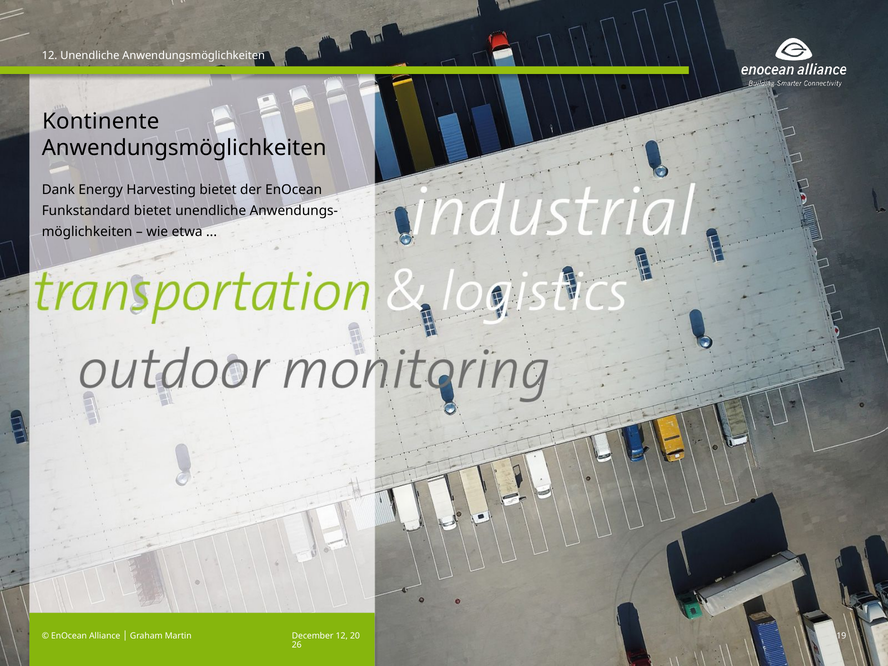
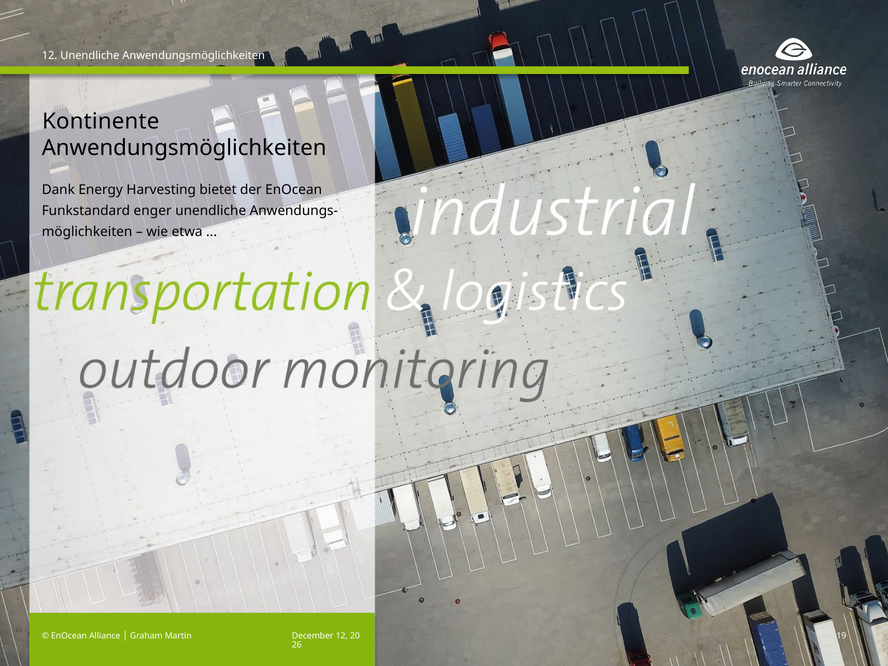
Funkstandard bietet: bietet -> enger
